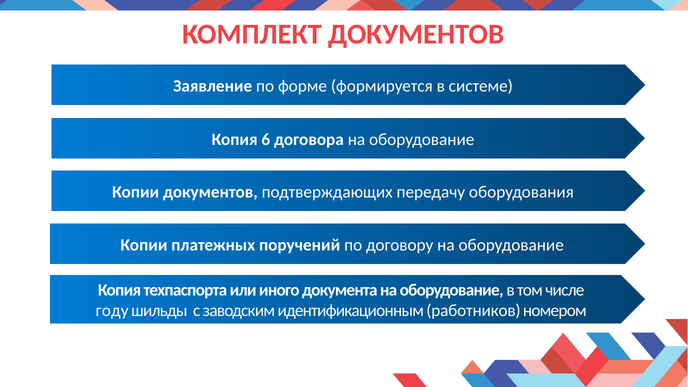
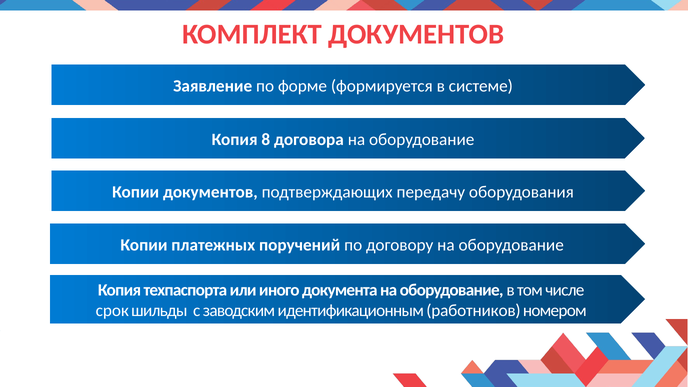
6: 6 -> 8
году: году -> срок
